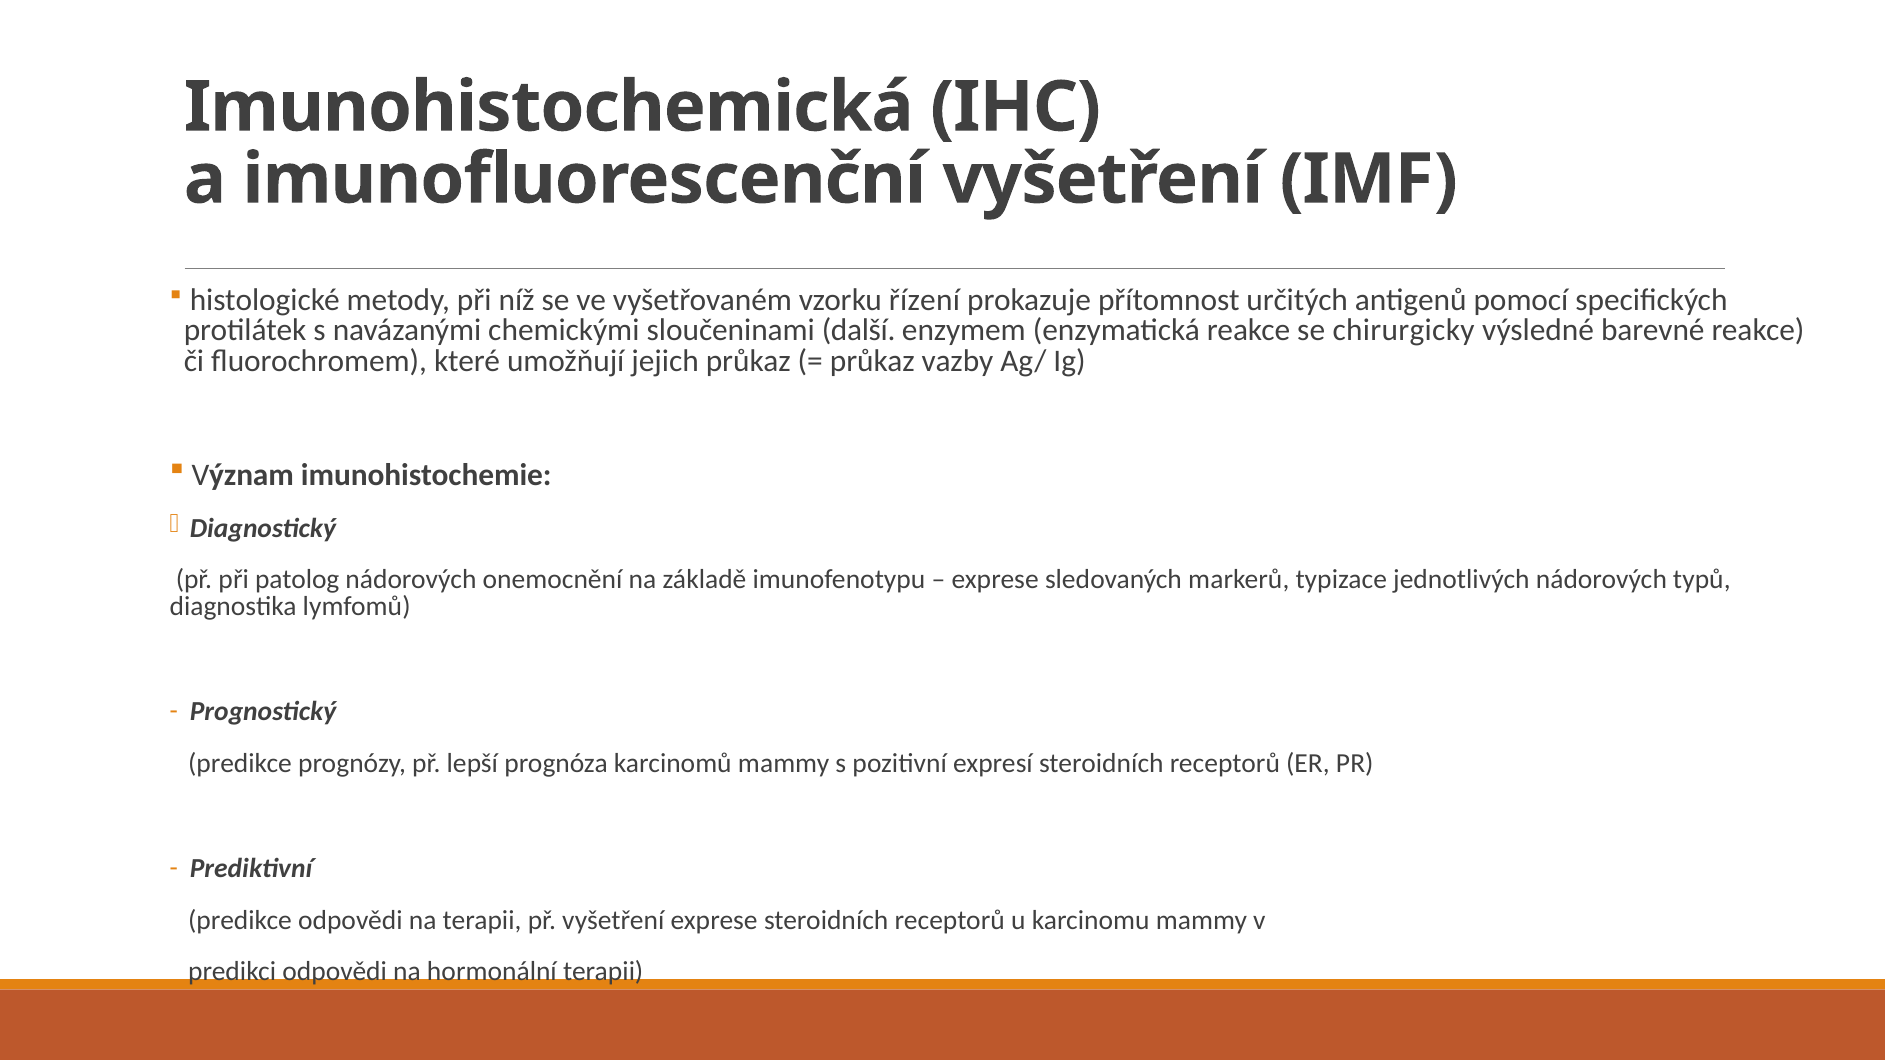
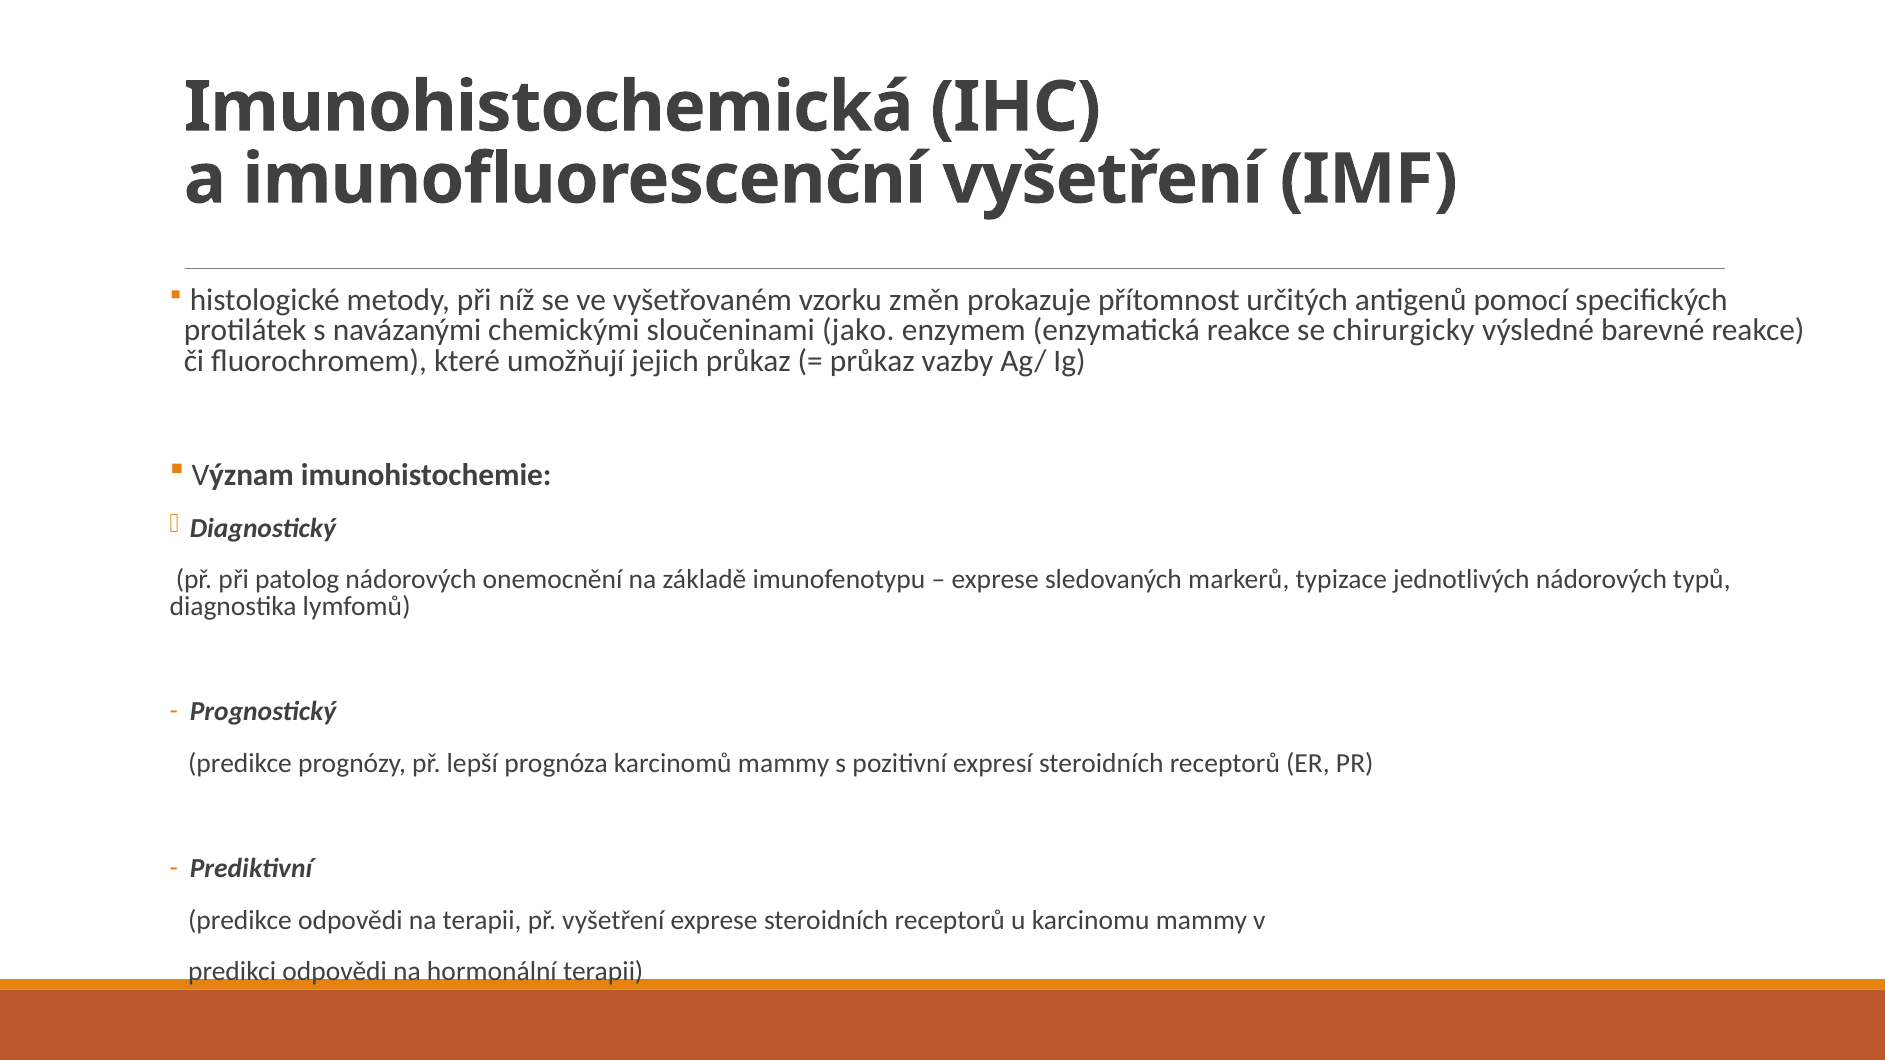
řízení: řízení -> změn
další: další -> jako
